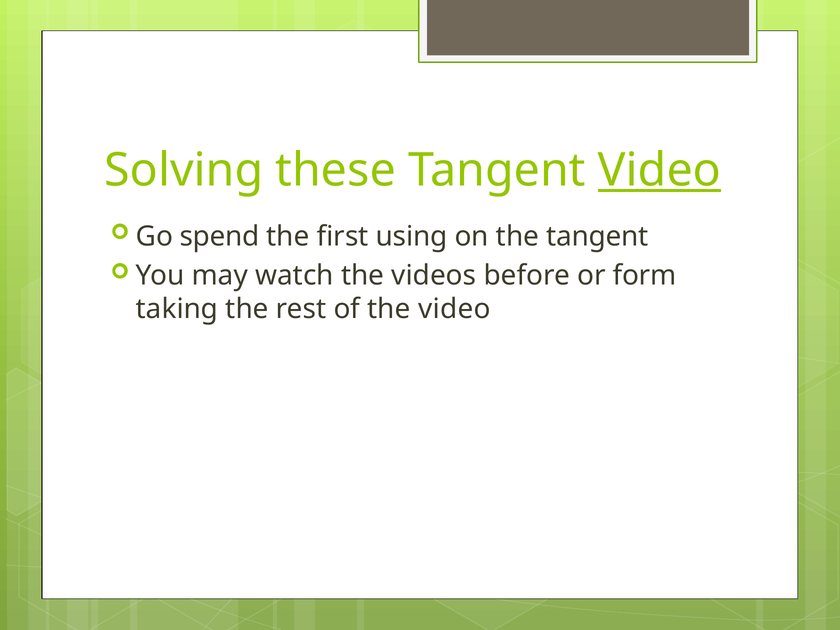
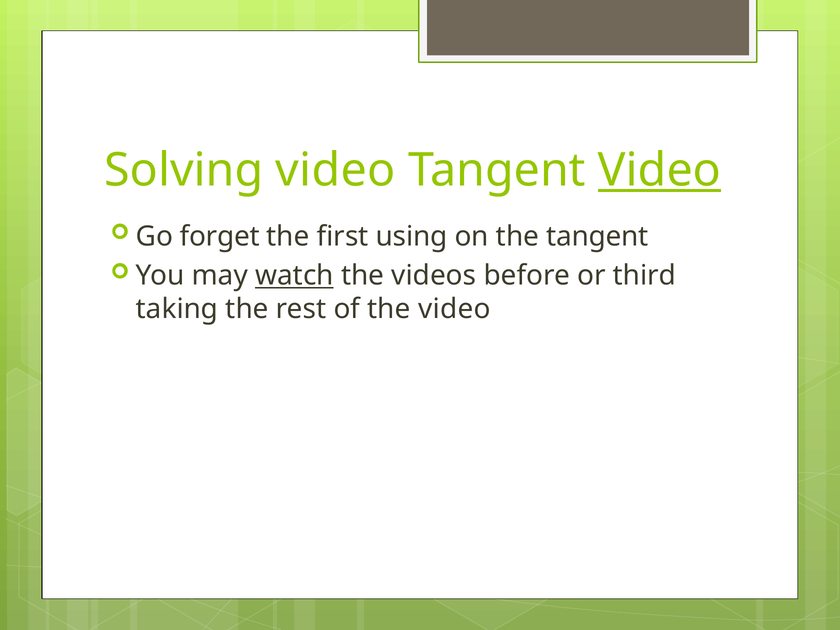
Solving these: these -> video
spend: spend -> forget
watch underline: none -> present
form: form -> third
